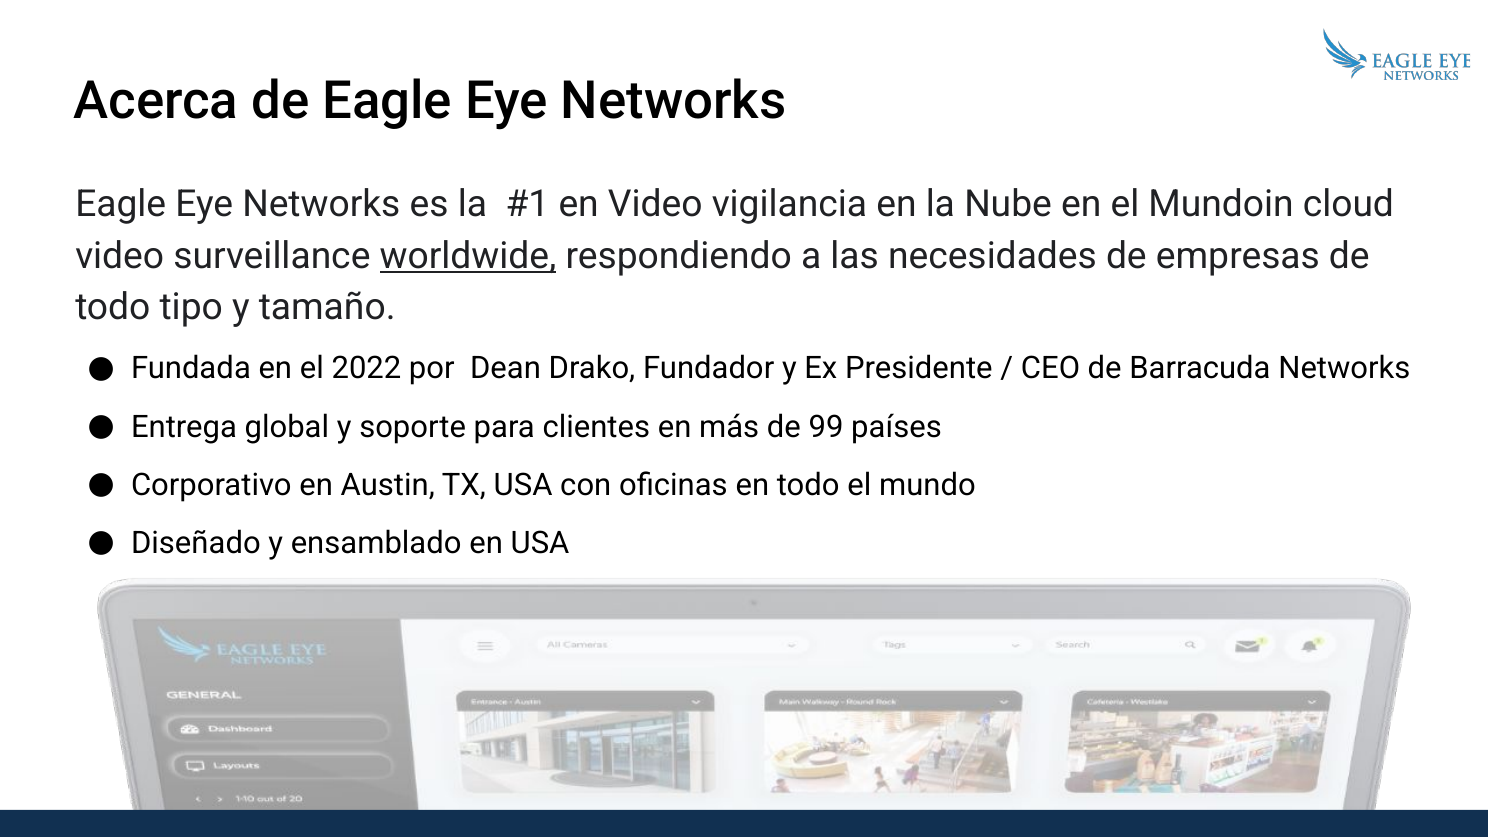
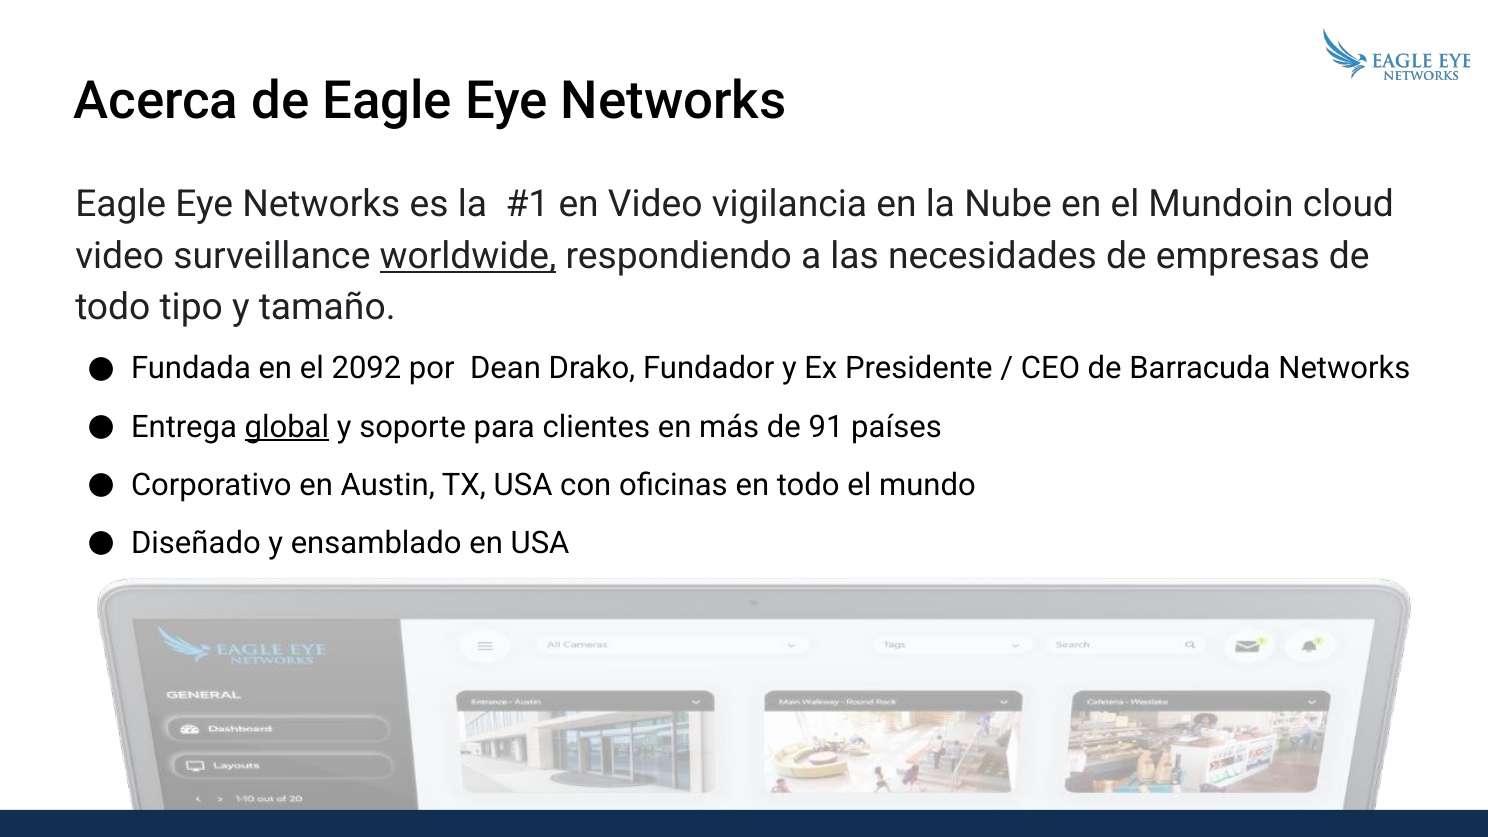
2022: 2022 -> 2092
global underline: none -> present
99: 99 -> 91
